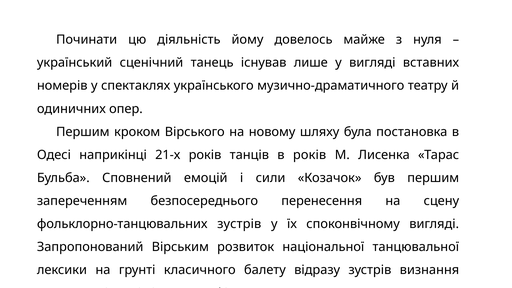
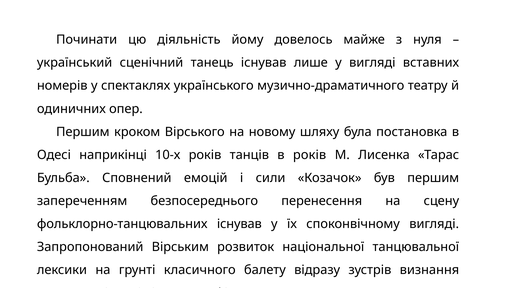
21-х: 21-х -> 10-х
фольклорно-танцювальних зустрів: зустрів -> існував
